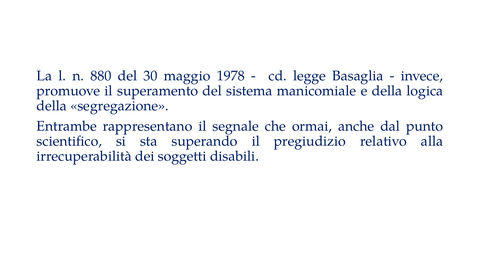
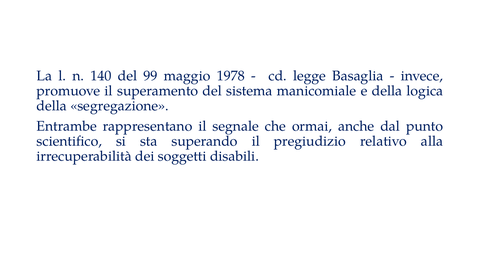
880: 880 -> 140
30: 30 -> 99
